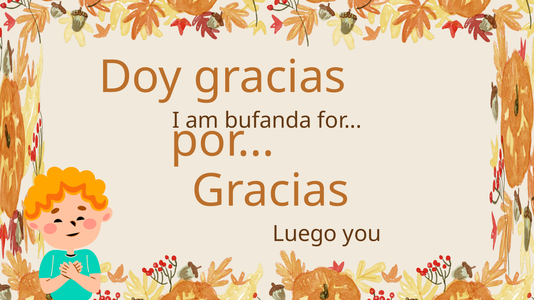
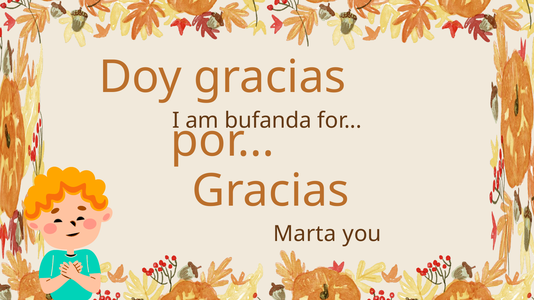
Luego: Luego -> Marta
